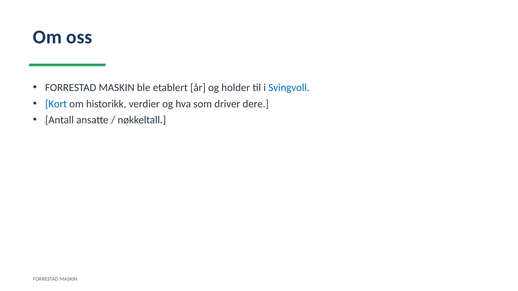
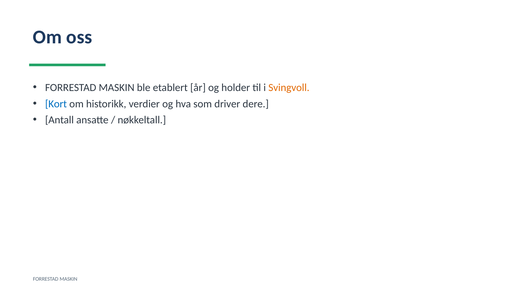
Svingvoll colour: blue -> orange
